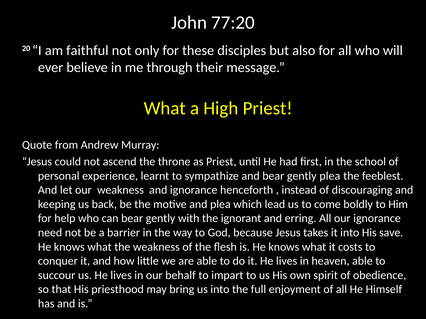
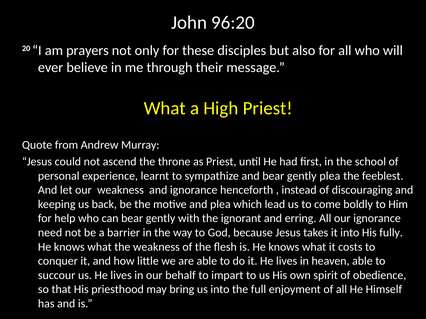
77:20: 77:20 -> 96:20
faithful: faithful -> prayers
save: save -> fully
